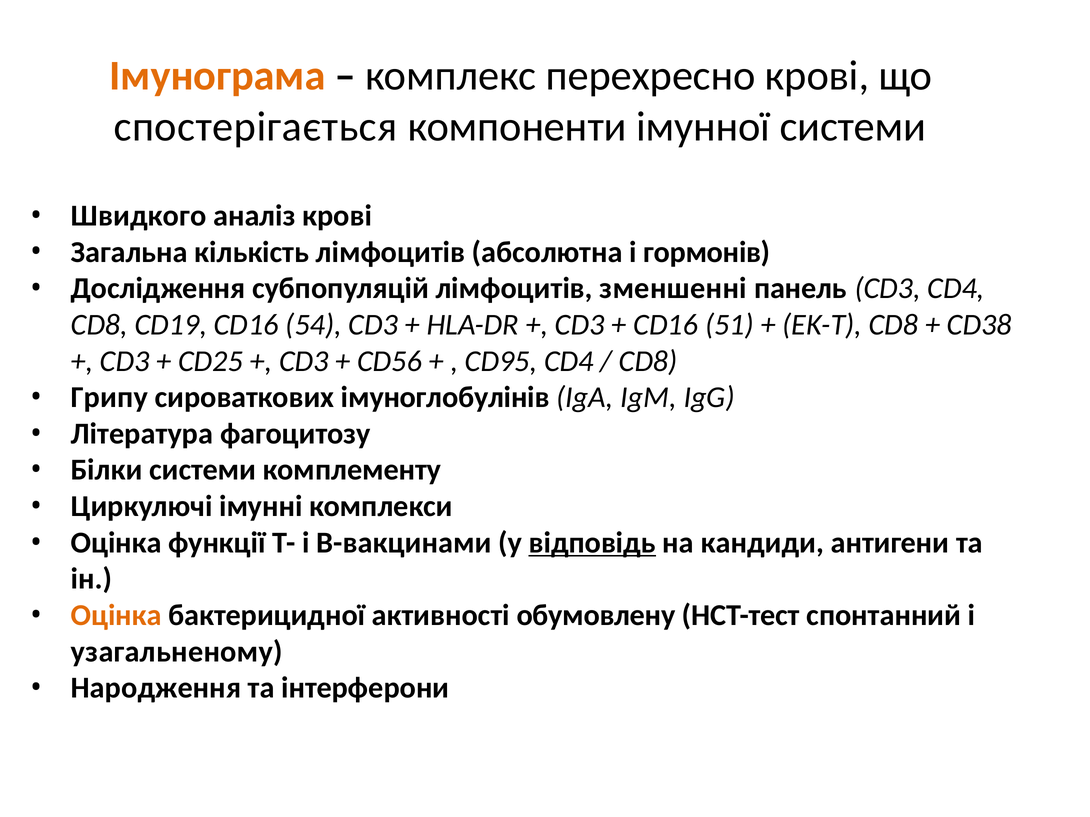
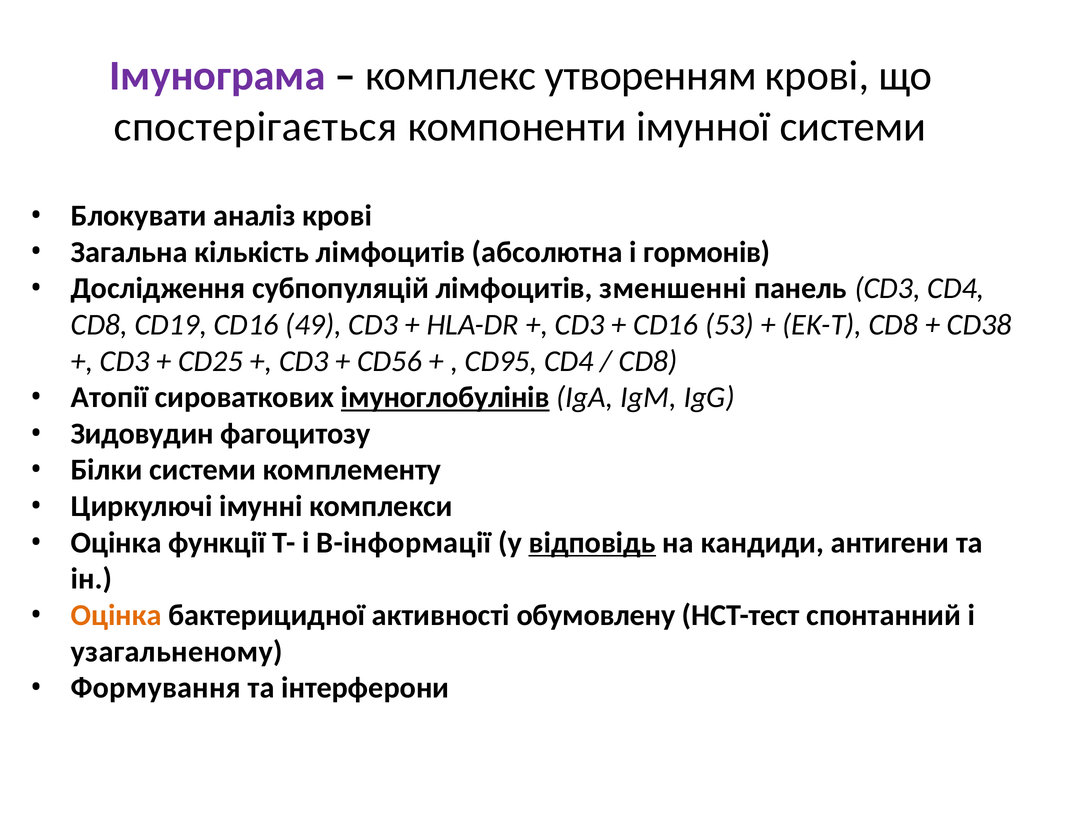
Імунограма colour: orange -> purple
перехресно: перехресно -> утворенням
Швидкого: Швидкого -> Блокувати
54: 54 -> 49
51: 51 -> 53
Грипу: Грипу -> Атопії
імуноглобулінів underline: none -> present
Література: Література -> Зидовудин
В-вакцинами: В-вакцинами -> В-інформації
Народження: Народження -> Формування
